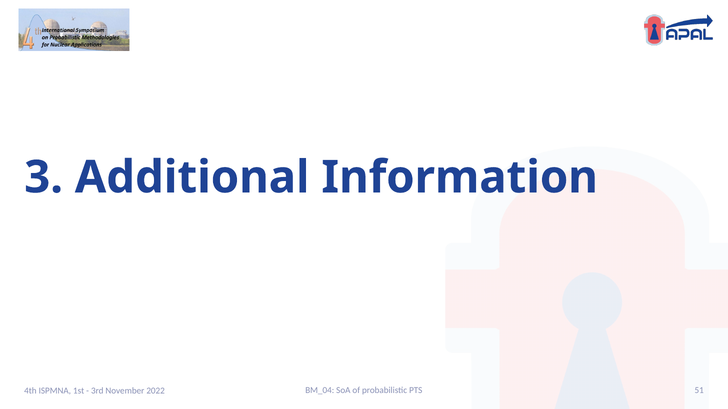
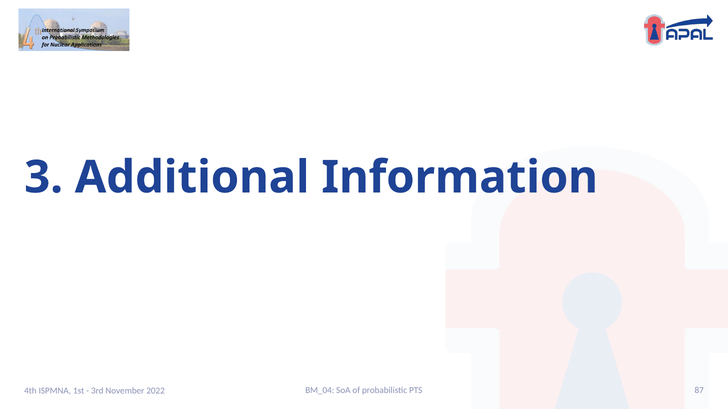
51: 51 -> 87
